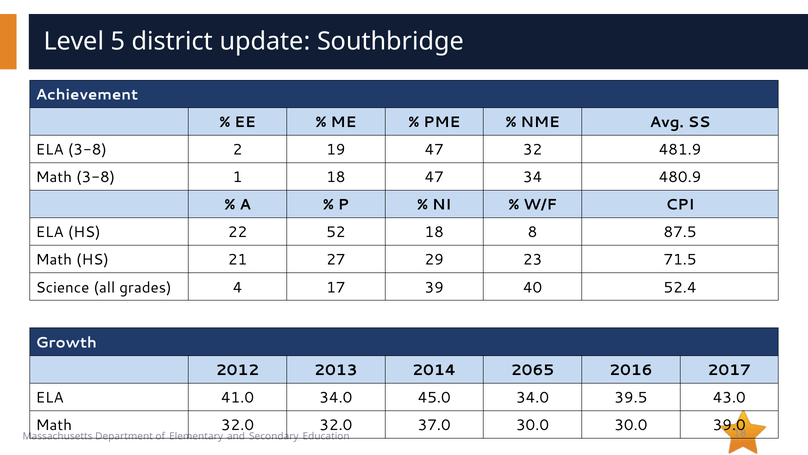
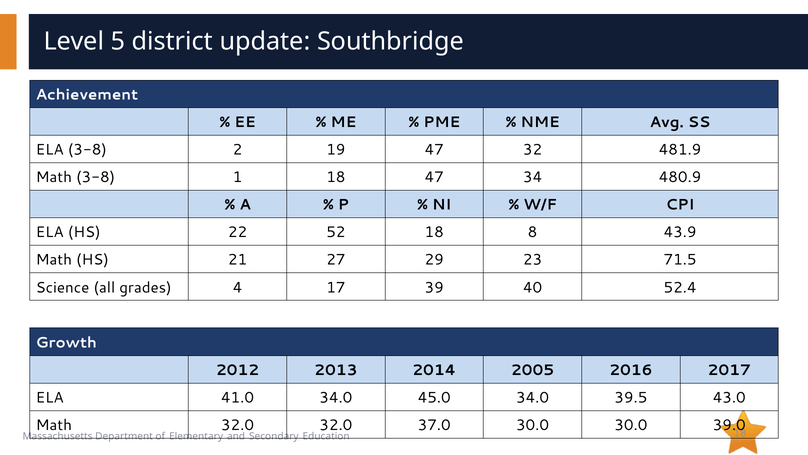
87.5: 87.5 -> 43.9
2065: 2065 -> 2005
